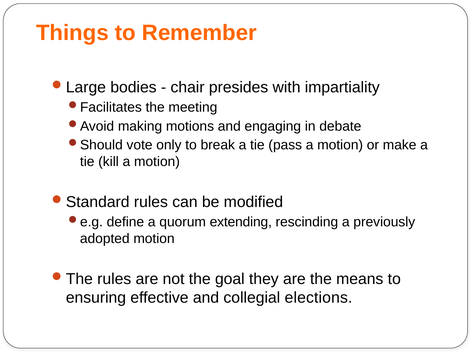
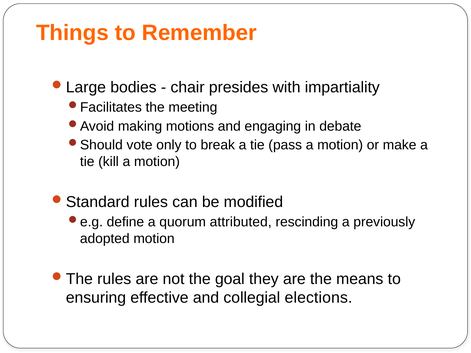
extending: extending -> attributed
